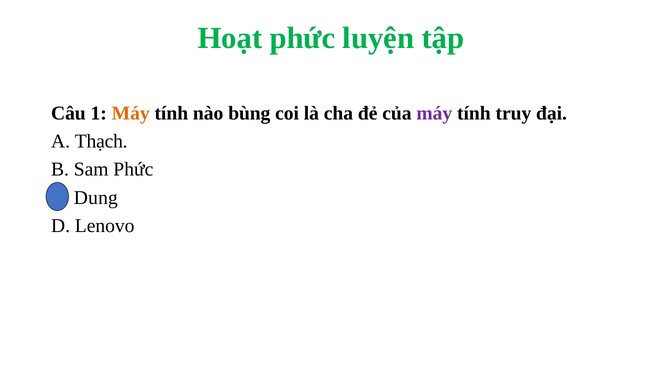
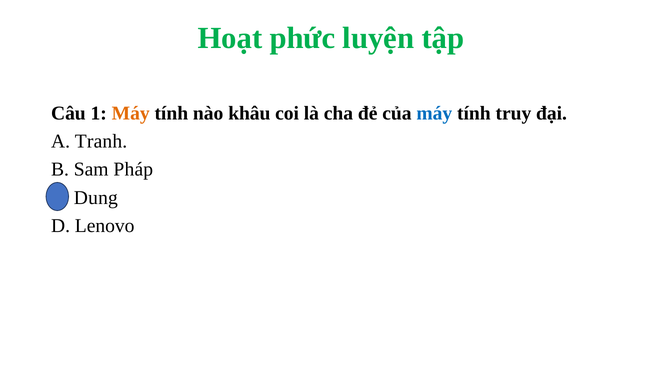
bùng: bùng -> khâu
máy at (434, 113) colour: purple -> blue
Thạch: Thạch -> Tranh
Sam Phức: Phức -> Pháp
